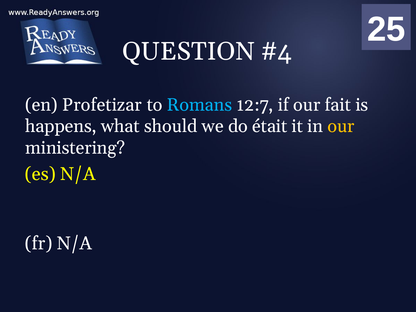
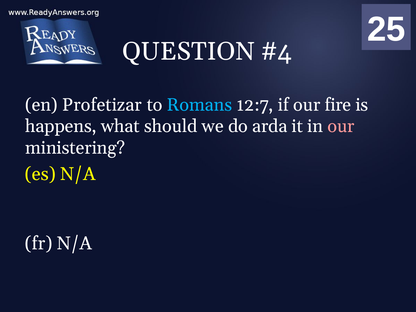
fait: fait -> fire
était: était -> arda
our at (341, 126) colour: yellow -> pink
